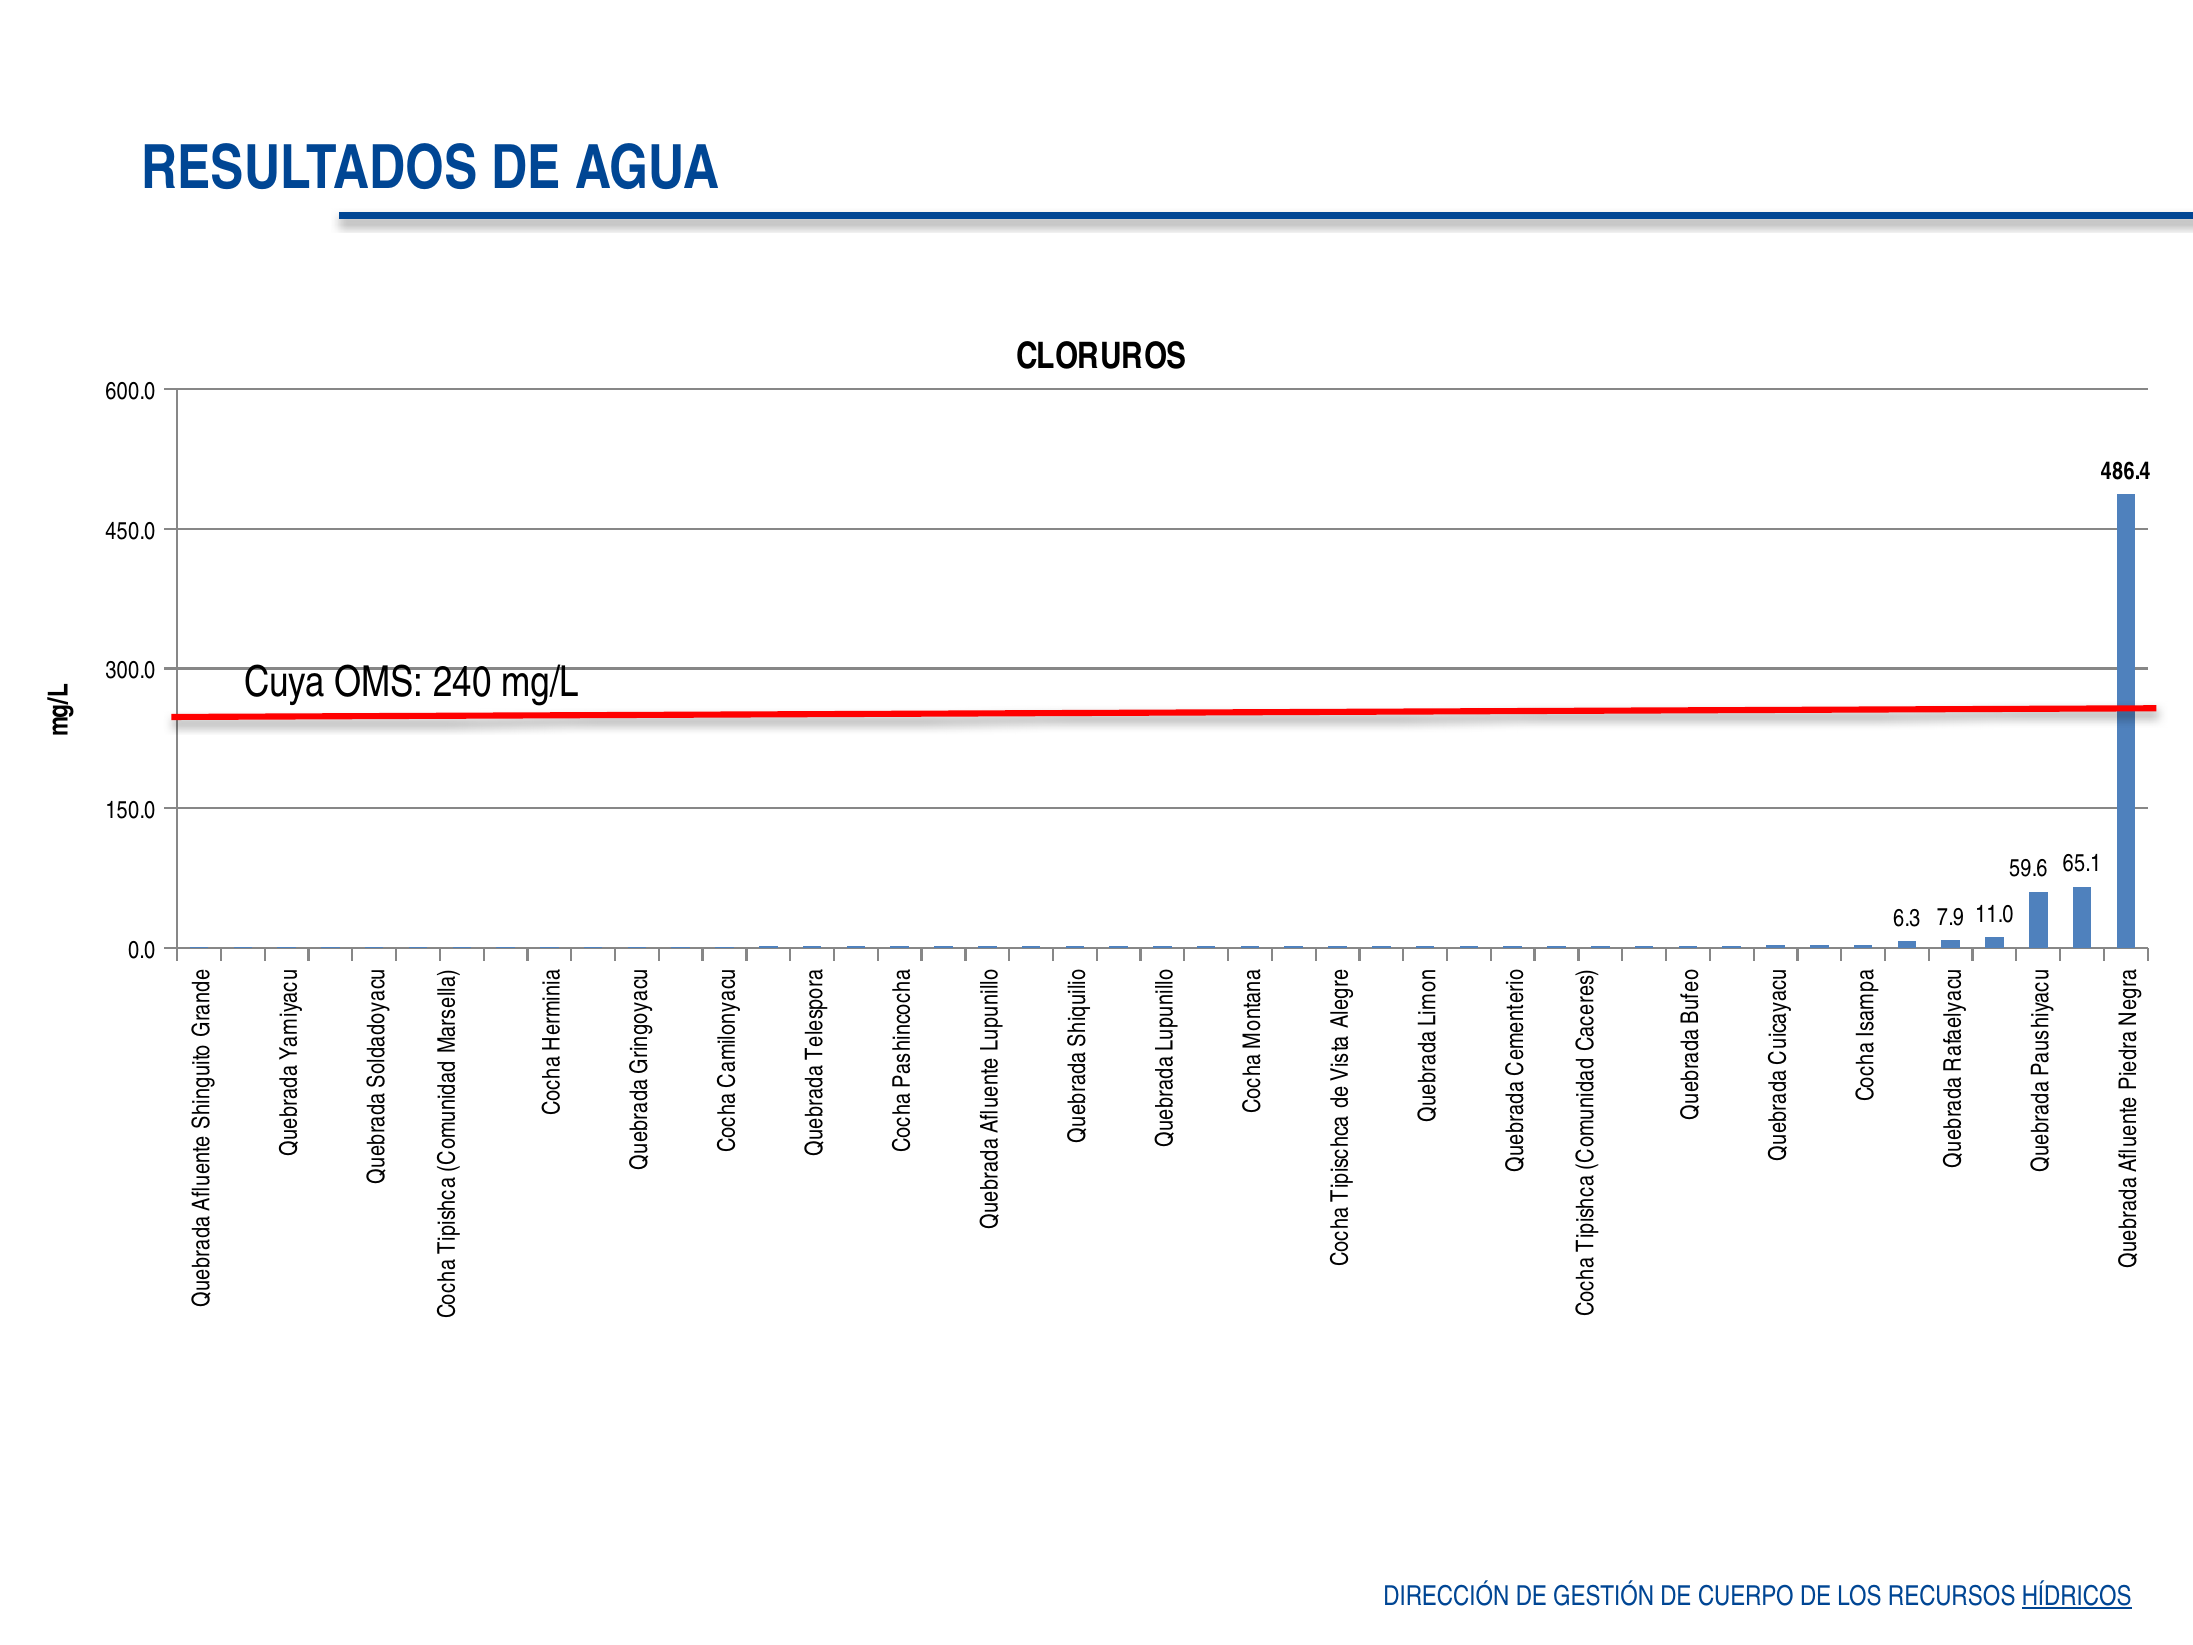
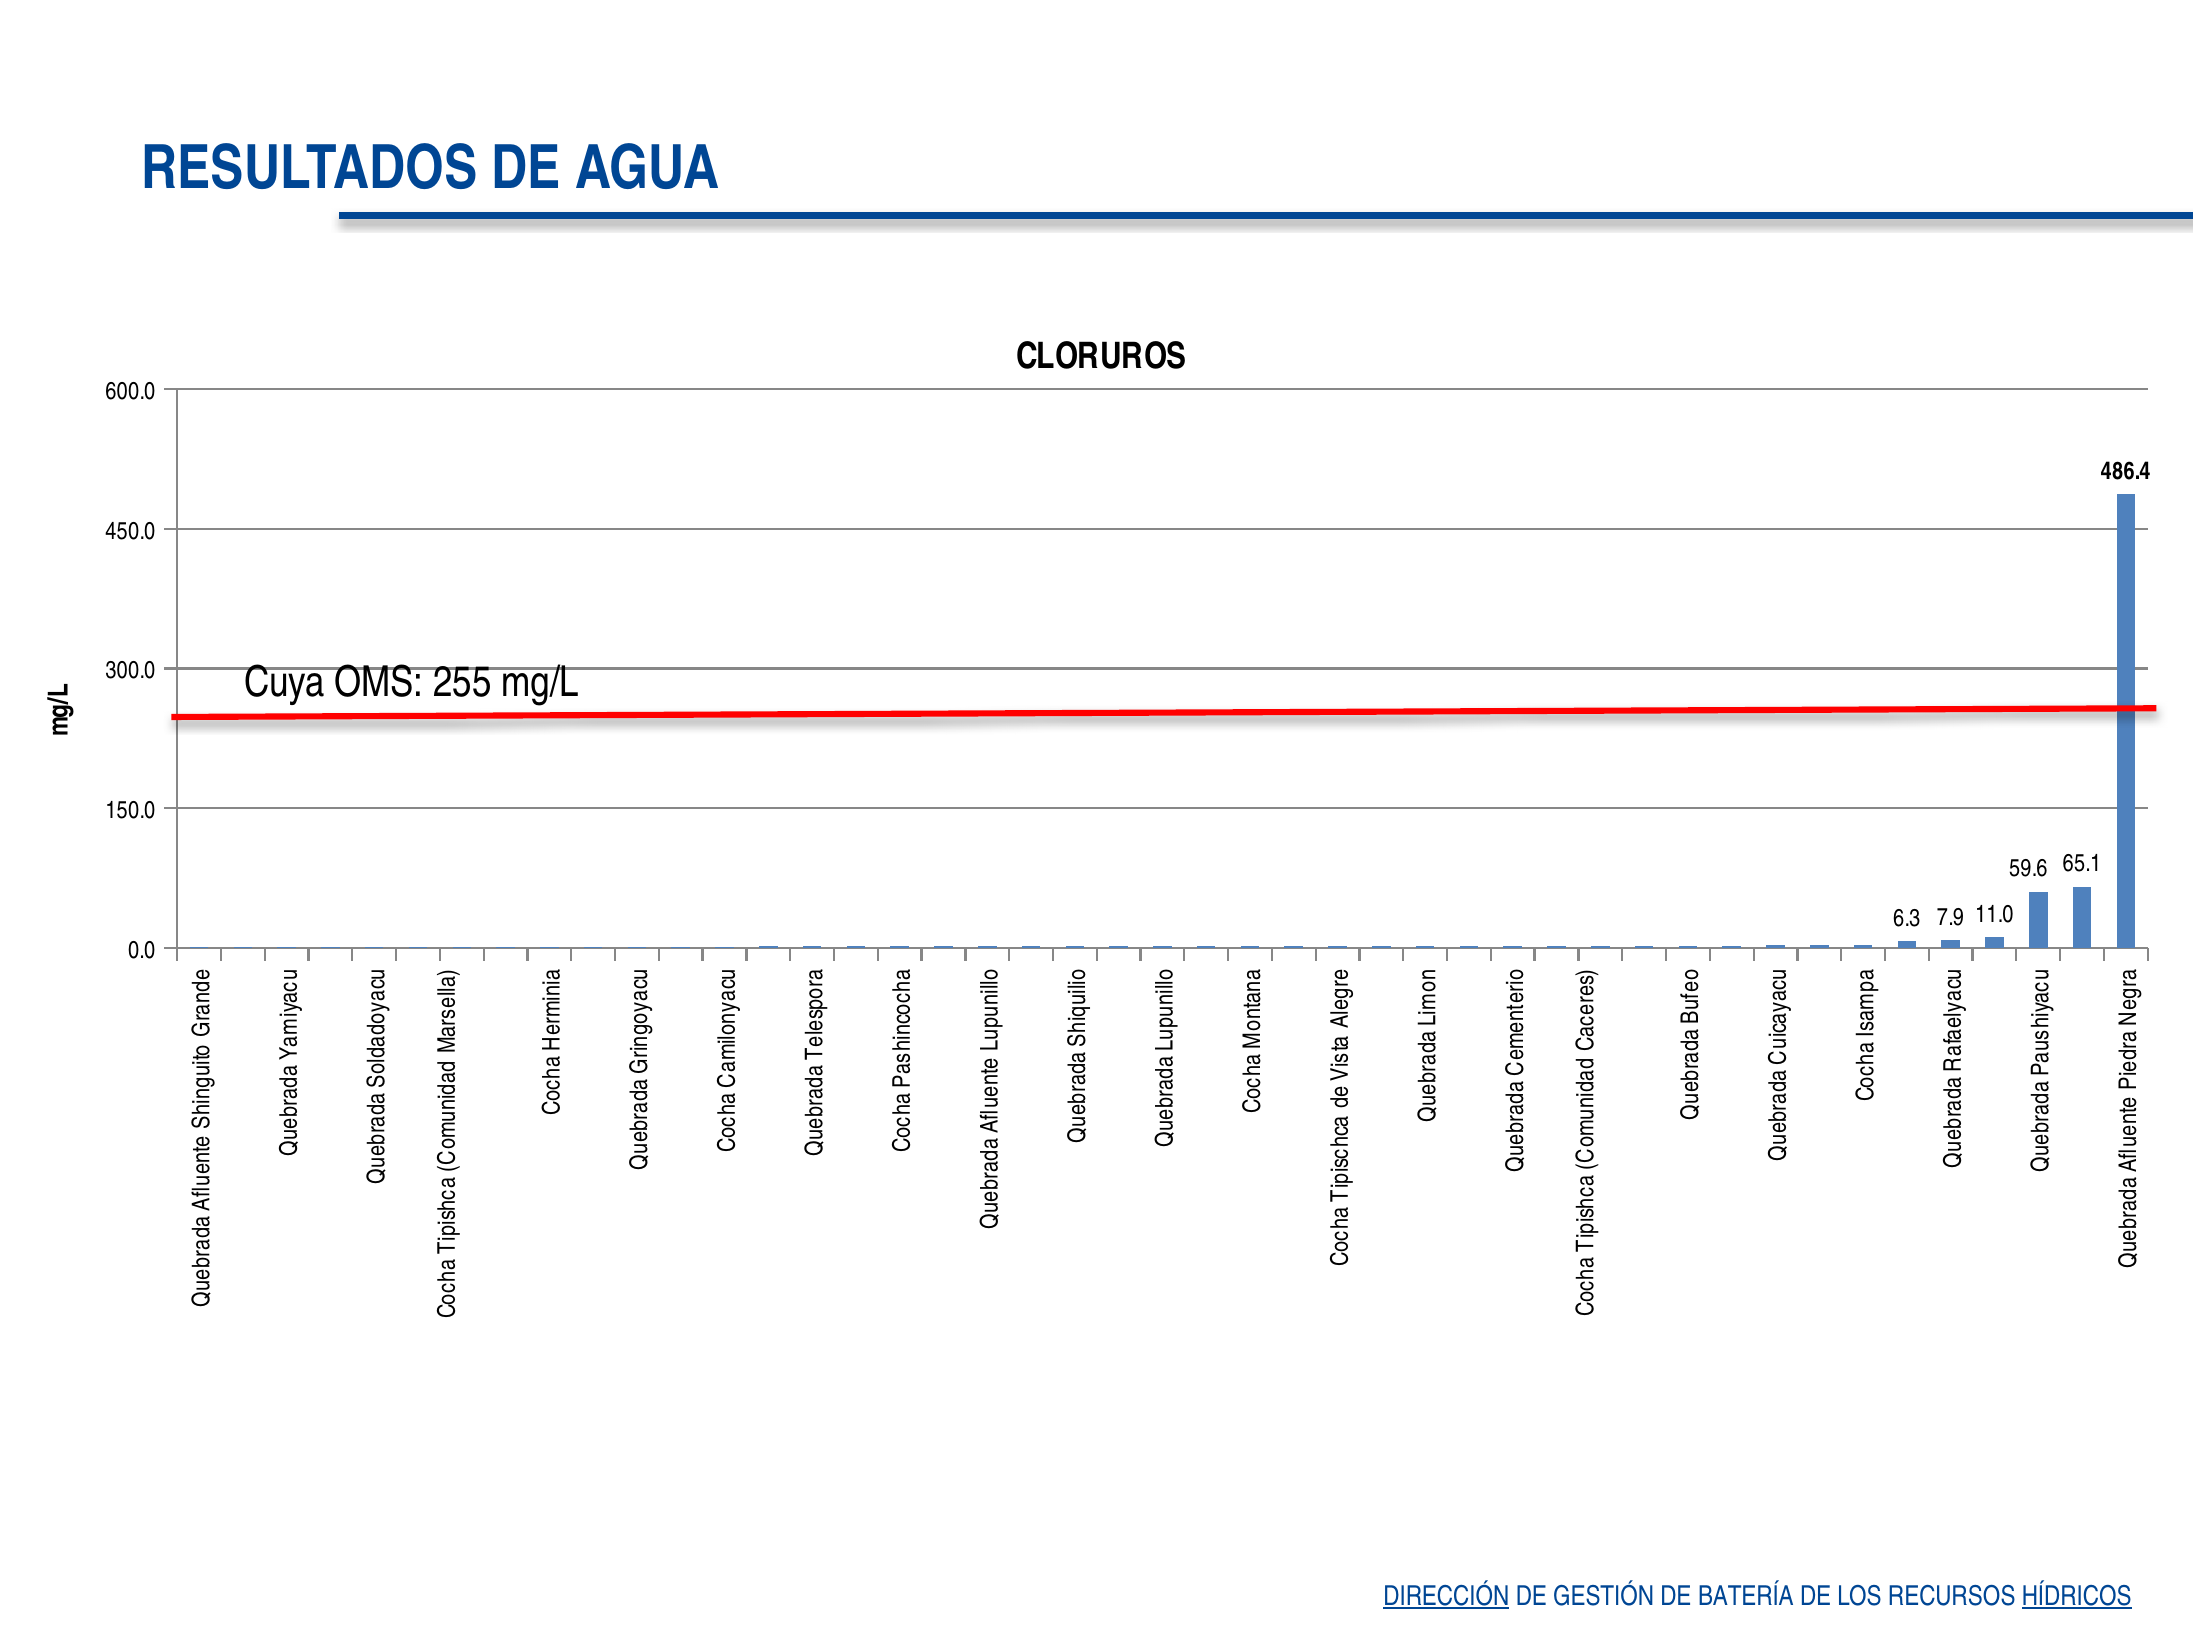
240: 240 -> 255
DIRECCIÓN underline: none -> present
CUERPO: CUERPO -> BATERÍA
